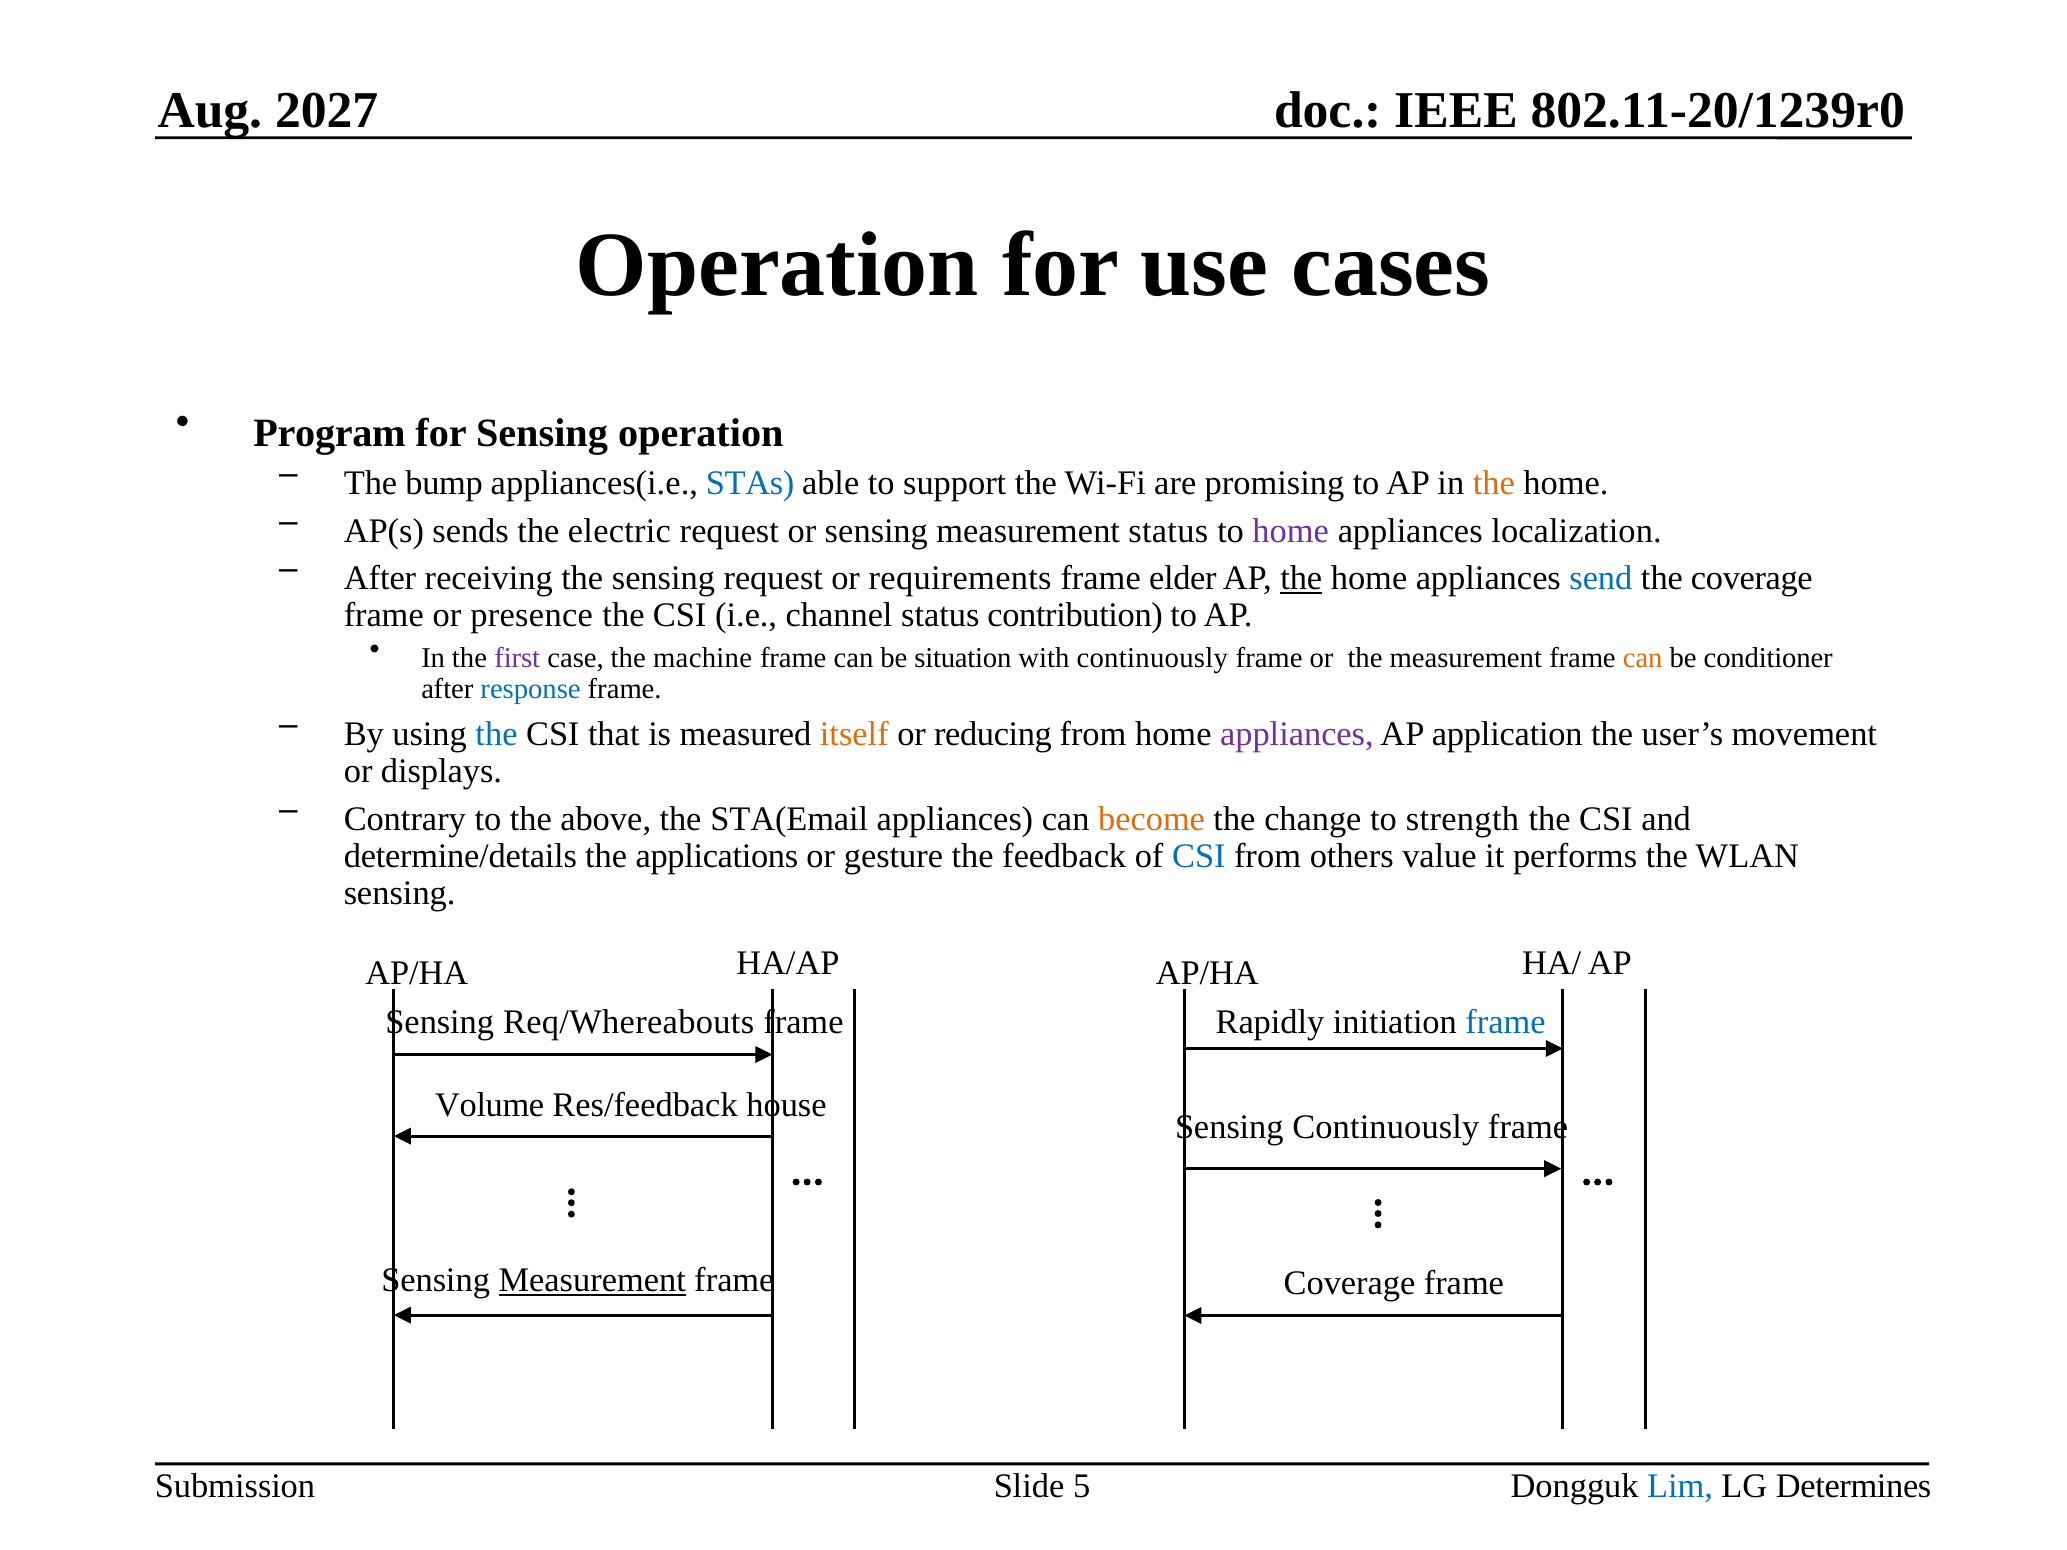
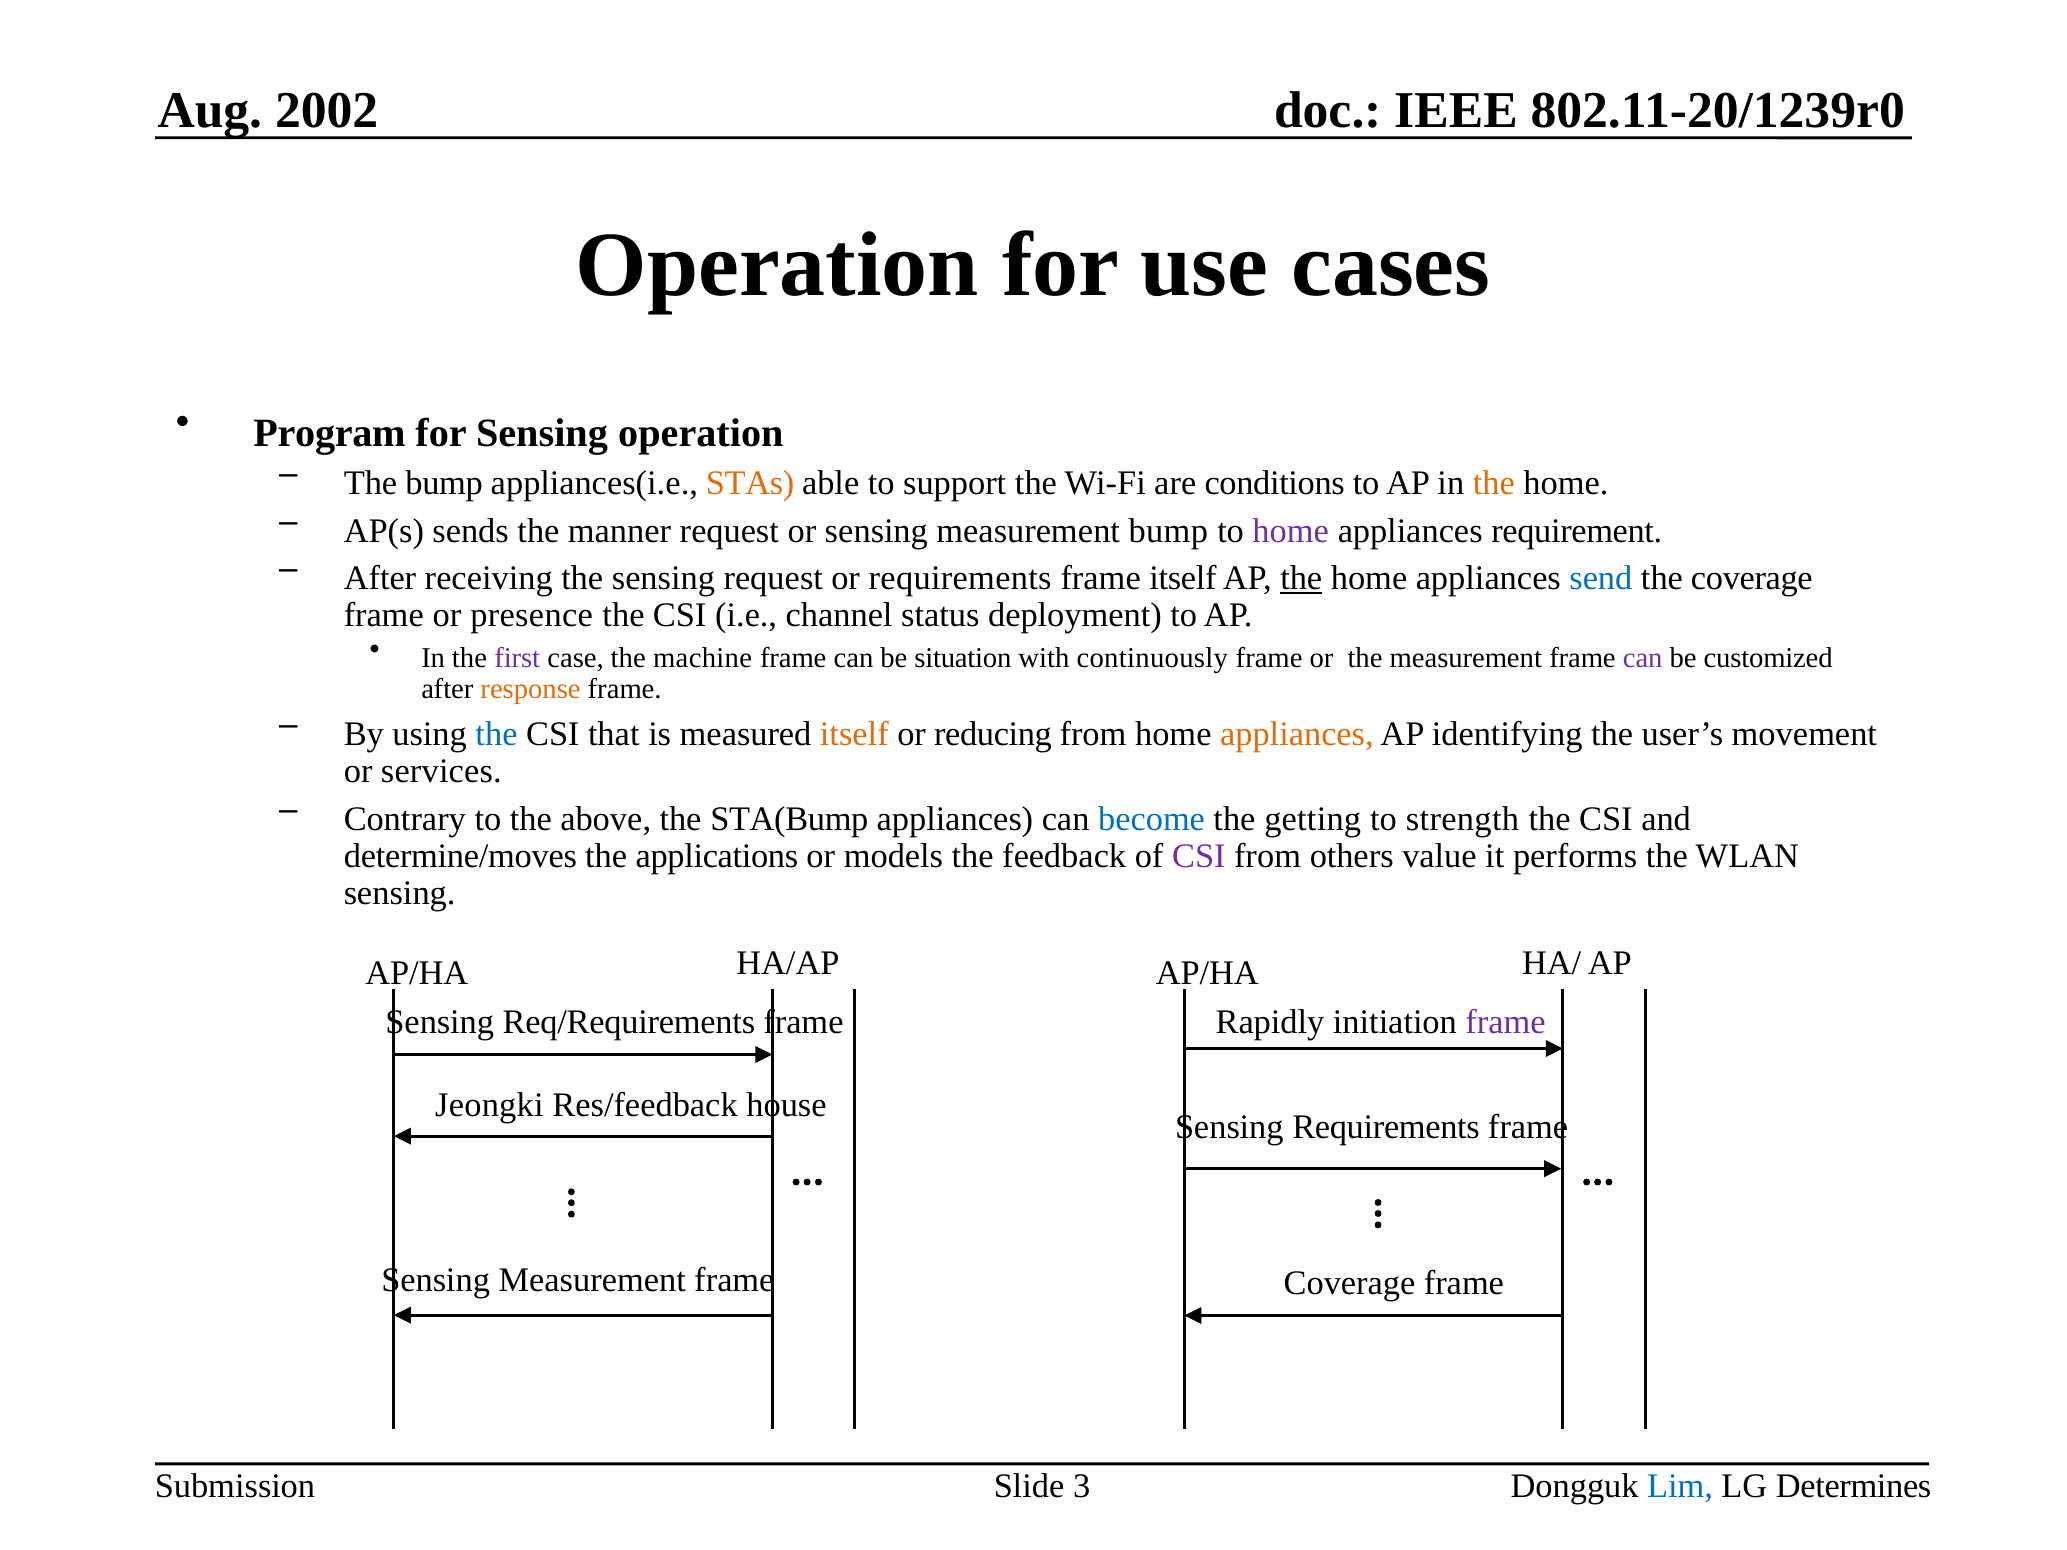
2027: 2027 -> 2002
STAs colour: blue -> orange
promising: promising -> conditions
electric: electric -> manner
measurement status: status -> bump
localization: localization -> requirement
frame elder: elder -> itself
contribution: contribution -> deployment
can at (1643, 658) colour: orange -> purple
conditioner: conditioner -> customized
response colour: blue -> orange
appliances at (1297, 734) colour: purple -> orange
application: application -> identifying
displays: displays -> services
STA(Email: STA(Email -> STA(Bump
become colour: orange -> blue
change: change -> getting
determine/details: determine/details -> determine/moves
gesture: gesture -> models
CSI at (1199, 856) colour: blue -> purple
Req/Whereabouts: Req/Whereabouts -> Req/Requirements
frame at (1506, 1023) colour: blue -> purple
Volume: Volume -> Jeongki
Sensing Continuously: Continuously -> Requirements
Measurement at (592, 1281) underline: present -> none
5: 5 -> 3
